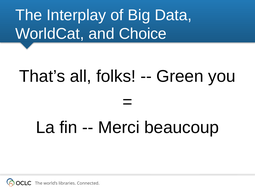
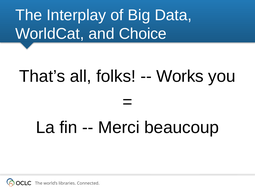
Green: Green -> Works
